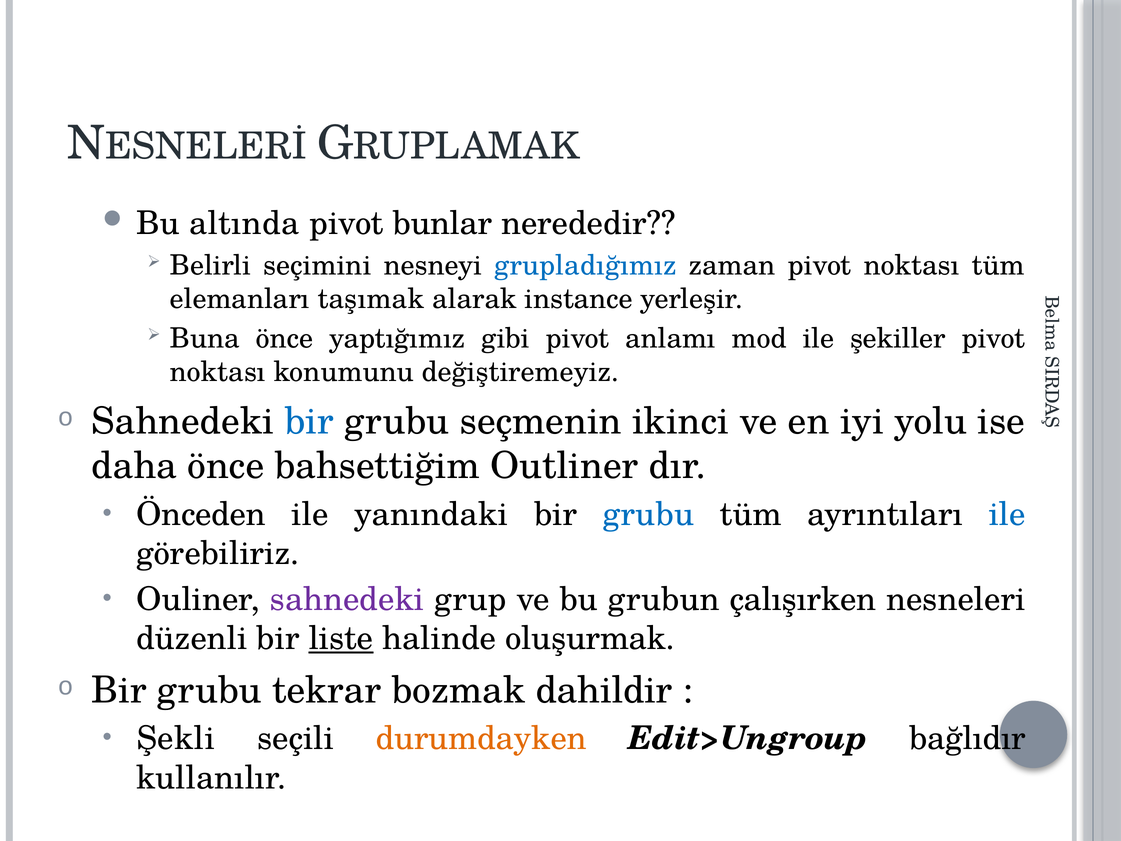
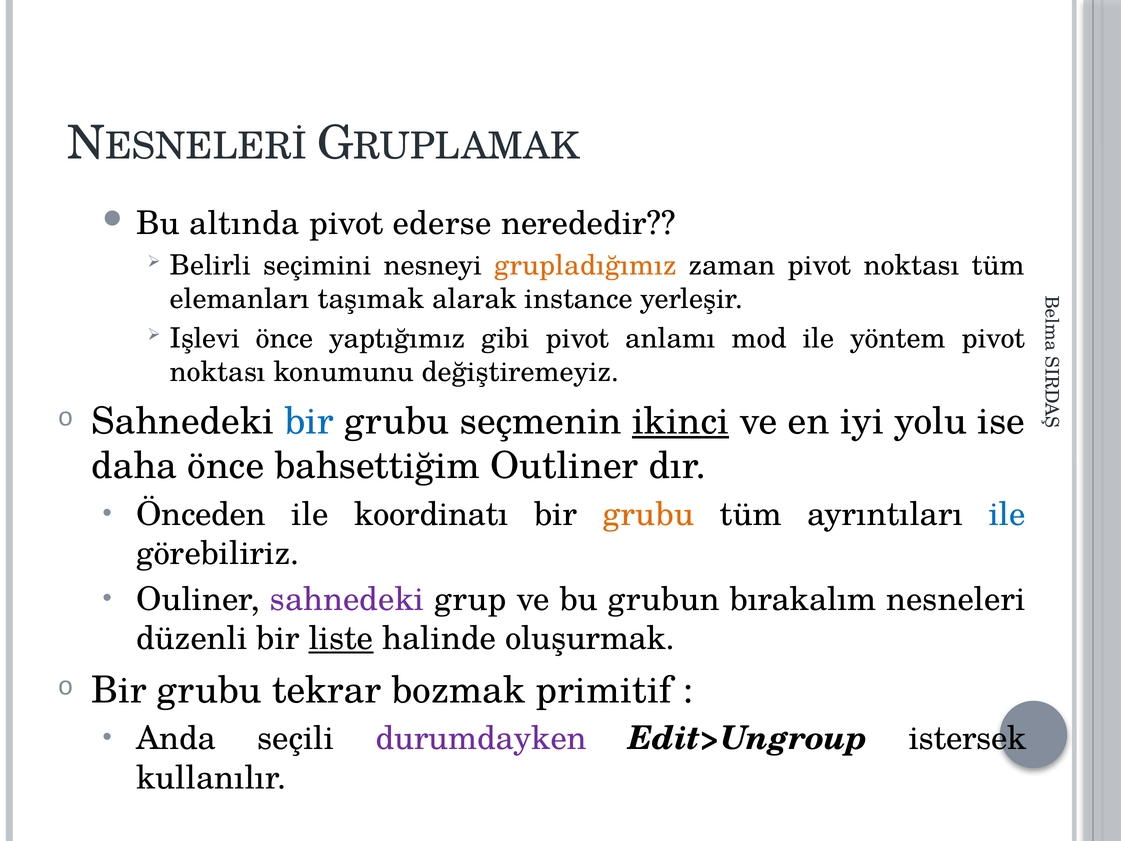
bunlar: bunlar -> ederse
grupladığımız colour: blue -> orange
Buna: Buna -> Işlevi
şekiller: şekiller -> yöntem
ikinci underline: none -> present
yanındaki: yanındaki -> koordinatı
grubu at (648, 514) colour: blue -> orange
çalışırken: çalışırken -> bırakalım
dahildir: dahildir -> primitif
Şekli: Şekli -> Anda
durumdayken colour: orange -> purple
bağlıdır: bağlıdır -> istersek
